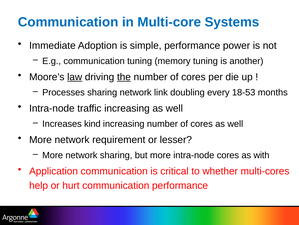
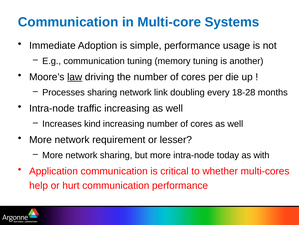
power: power -> usage
the underline: present -> none
18-53: 18-53 -> 18-28
intra-node cores: cores -> today
